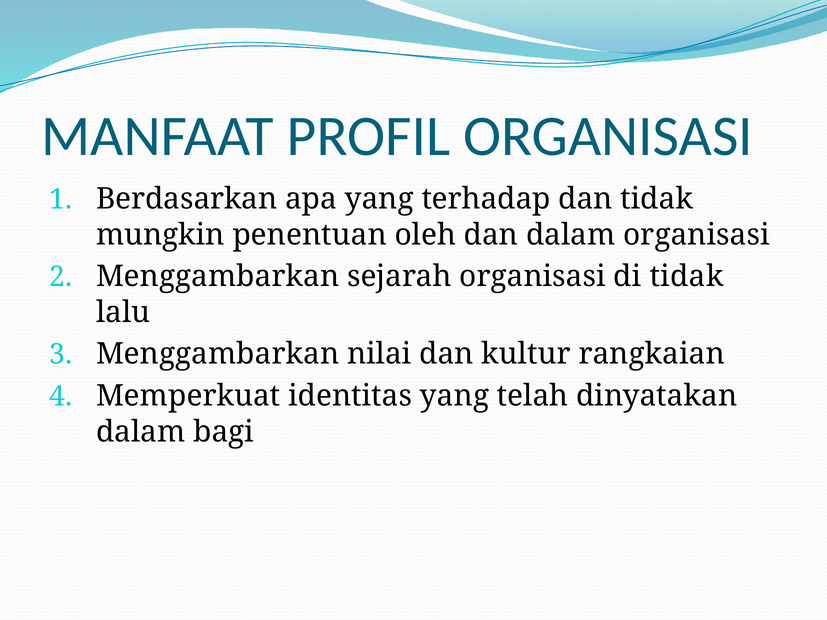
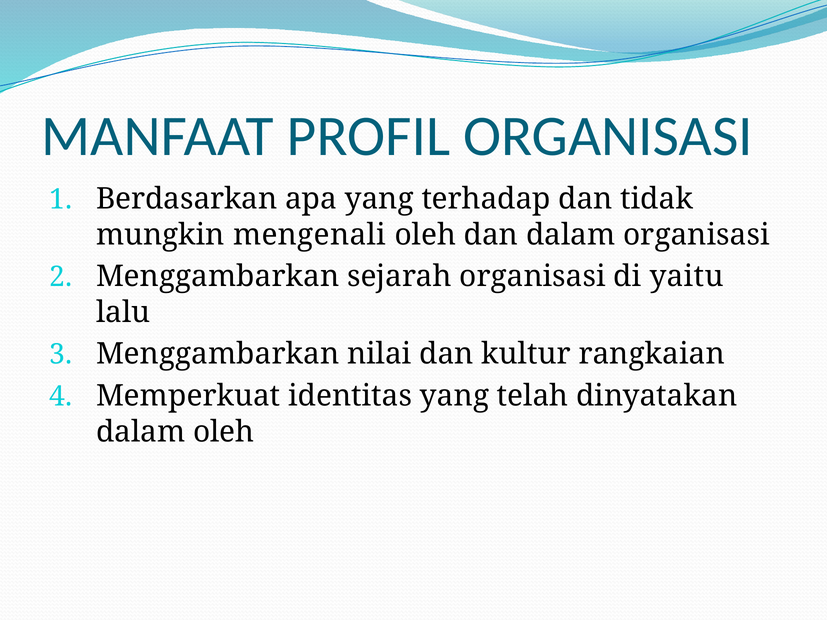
penentuan: penentuan -> mengenali
di tidak: tidak -> yaitu
dalam bagi: bagi -> oleh
